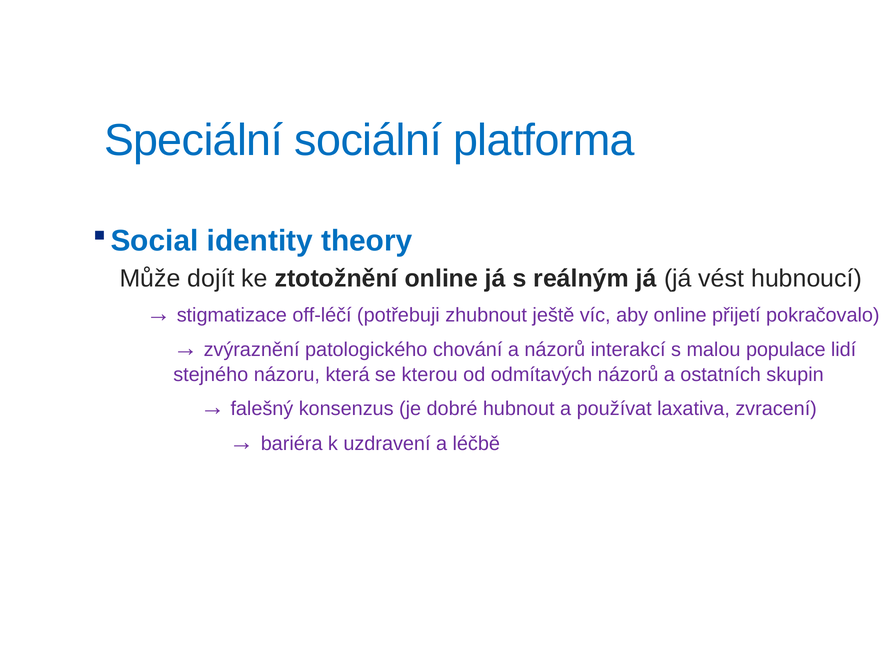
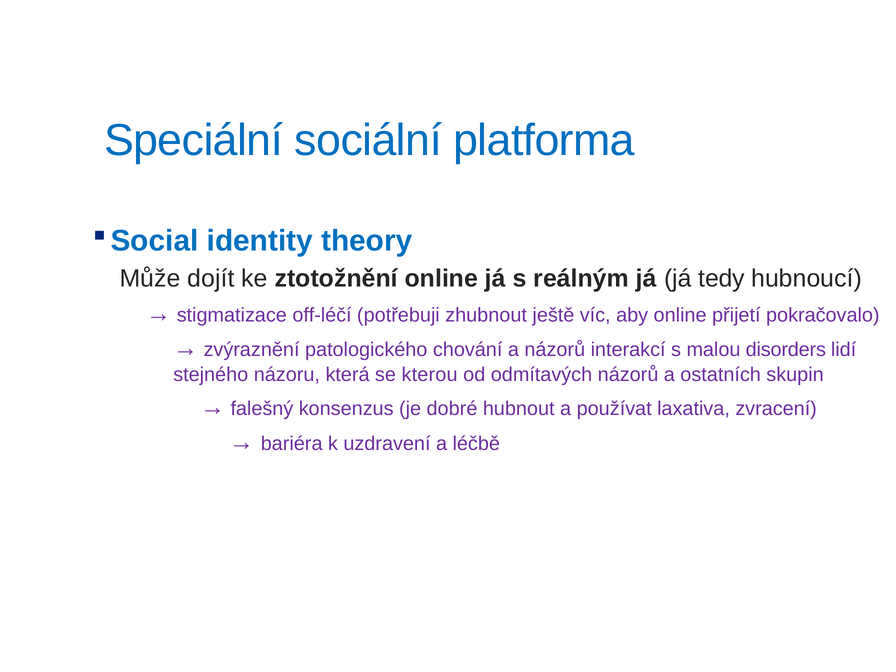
vést: vést -> tedy
populace: populace -> disorders
